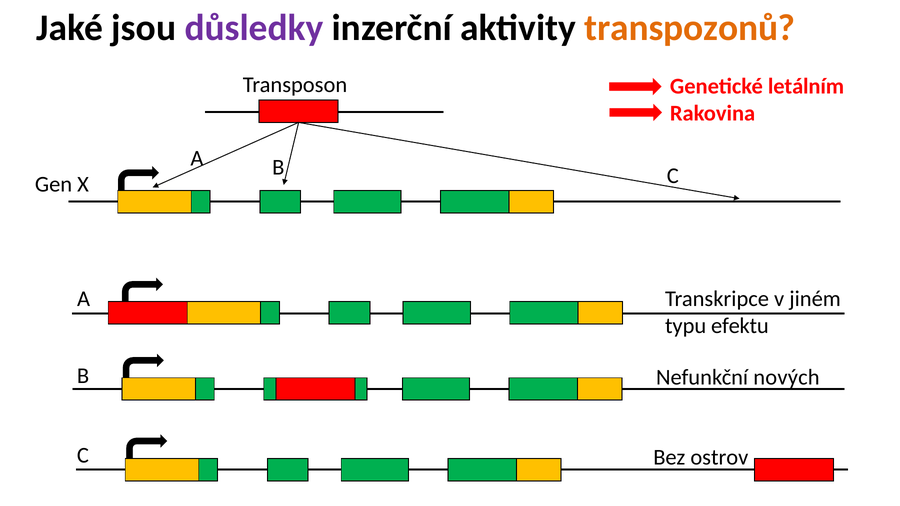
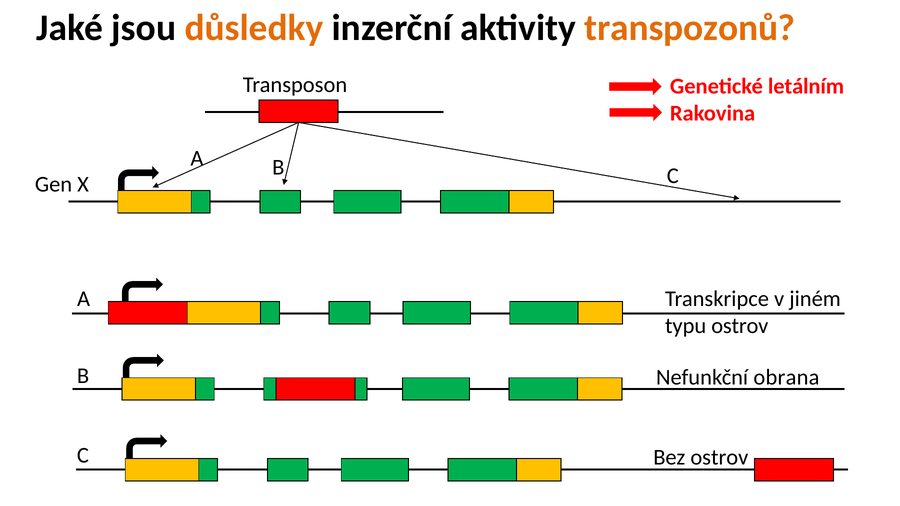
důsledky colour: purple -> orange
typu efektu: efektu -> ostrov
nových: nových -> obrana
